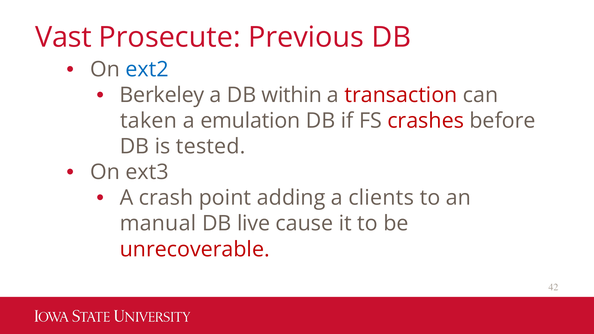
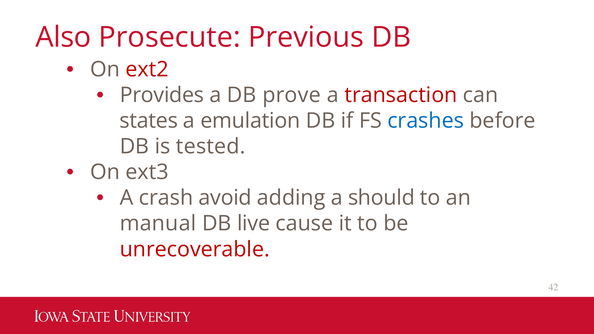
Vast: Vast -> Also
ext2 colour: blue -> red
Berkeley: Berkeley -> Provides
within: within -> prove
taken: taken -> states
crashes colour: red -> blue
point: point -> avoid
clients: clients -> should
